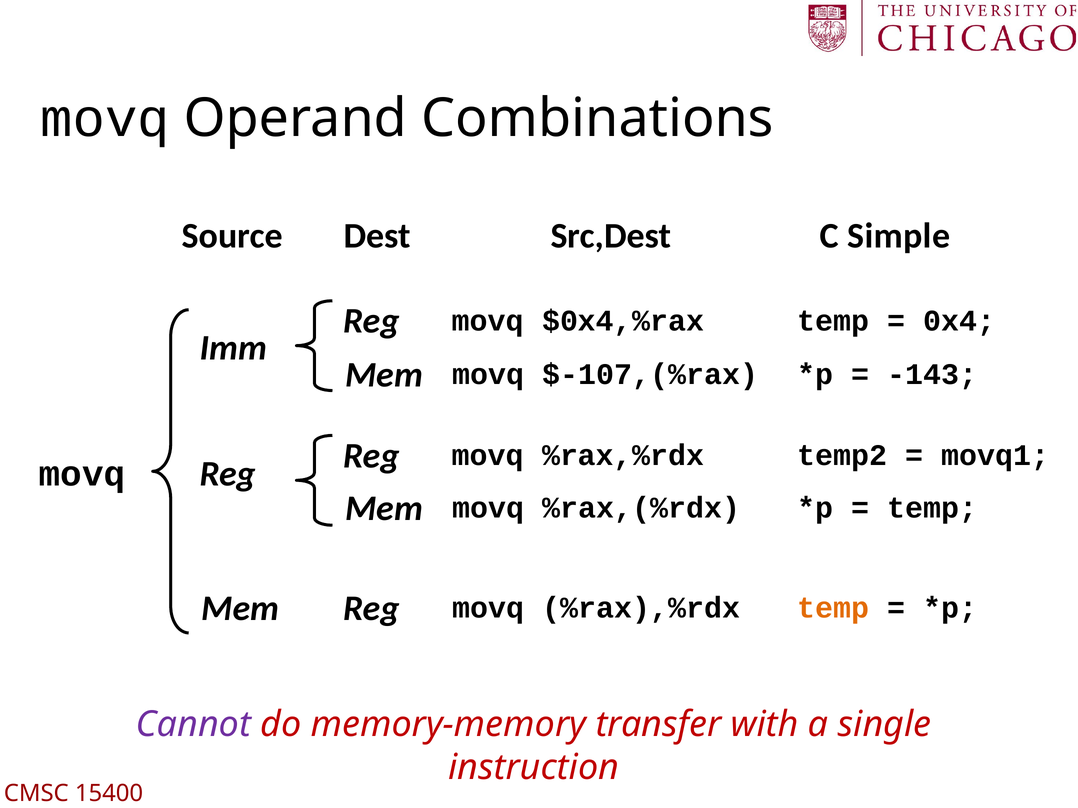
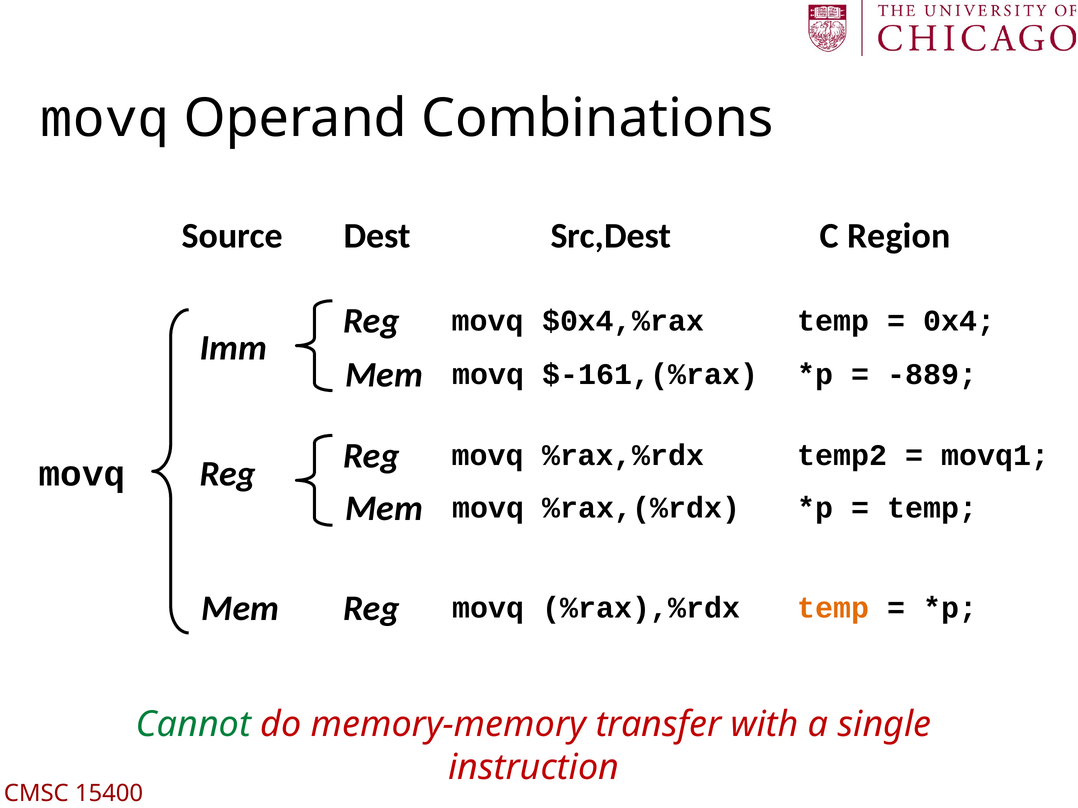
Simple: Simple -> Region
$-107,(%rax: $-107,(%rax -> $-161,(%rax
-143: -143 -> -889
Cannot colour: purple -> green
